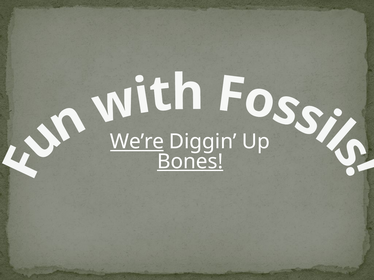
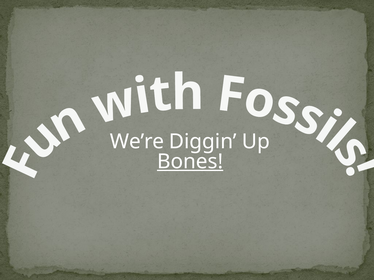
We’re underline: present -> none
